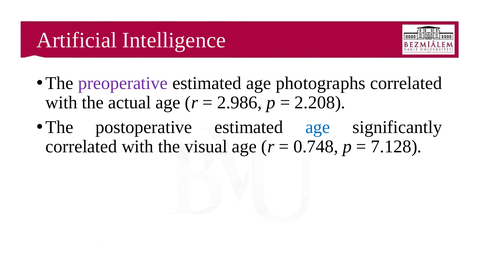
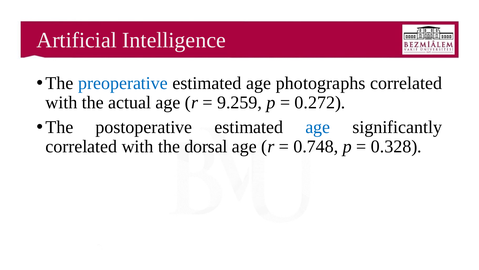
preoperative colour: purple -> blue
2.986: 2.986 -> 9.259
2.208: 2.208 -> 0.272
visual: visual -> dorsal
7.128: 7.128 -> 0.328
